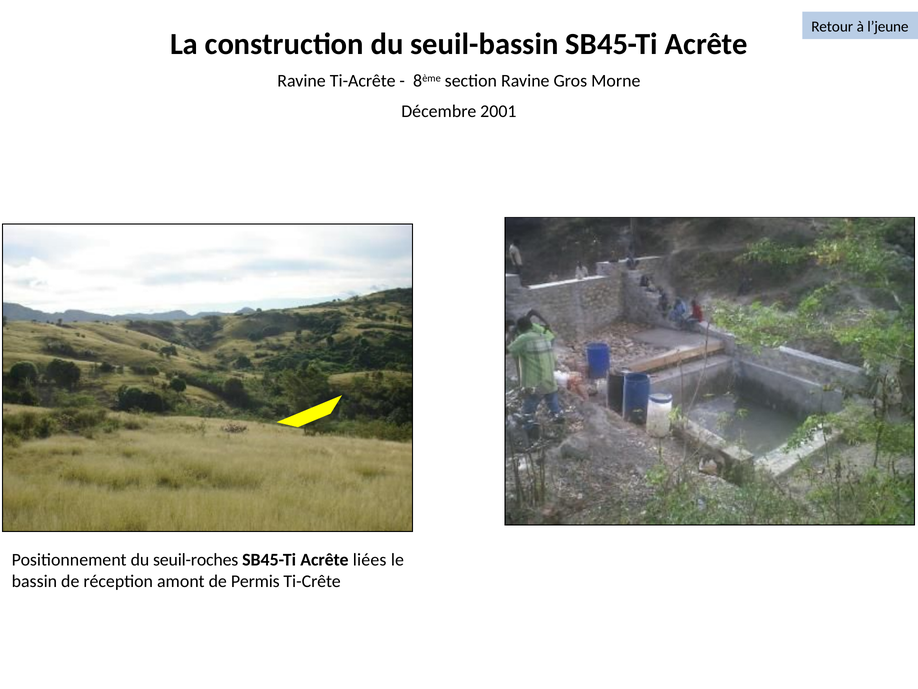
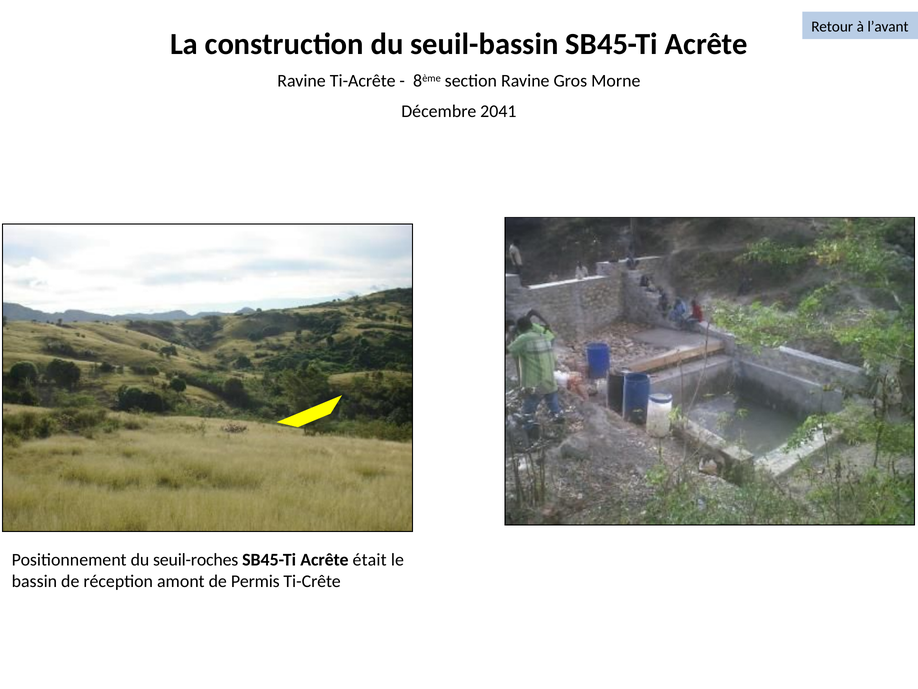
l’jeune: l’jeune -> l’avant
2001: 2001 -> 2041
liées: liées -> était
